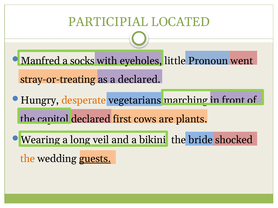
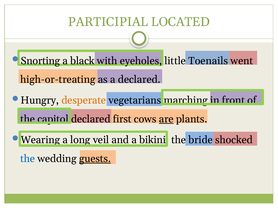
Manfred: Manfred -> Snorting
socks: socks -> black
Pronoun: Pronoun -> Toenails
stray-or-treating: stray-or-treating -> high-or-treating
are underline: none -> present
the at (28, 159) colour: orange -> blue
